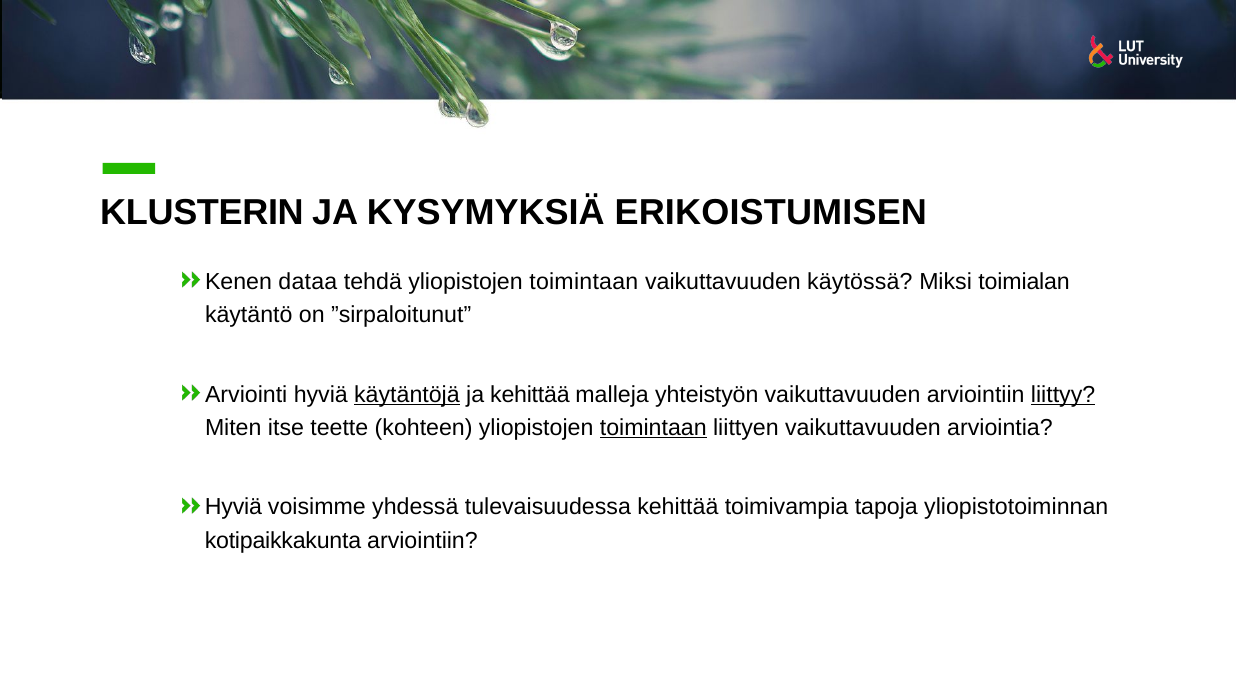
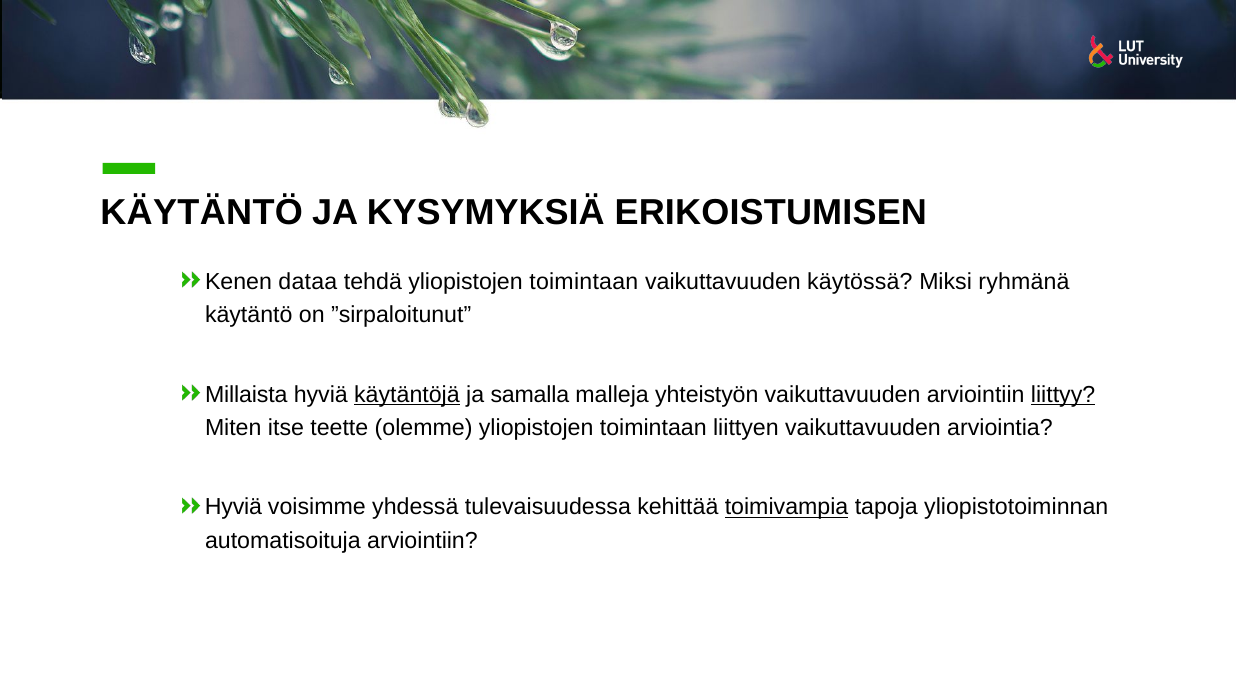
KLUSTERIN at (202, 213): KLUSTERIN -> KÄYTÄNTÖ
toimialan: toimialan -> ryhmänä
Arviointi: Arviointi -> Millaista
ja kehittää: kehittää -> samalla
kohteen: kohteen -> olemme
toimintaan at (653, 428) underline: present -> none
toimivampia underline: none -> present
kotipaikkakunta: kotipaikkakunta -> automatisoituja
